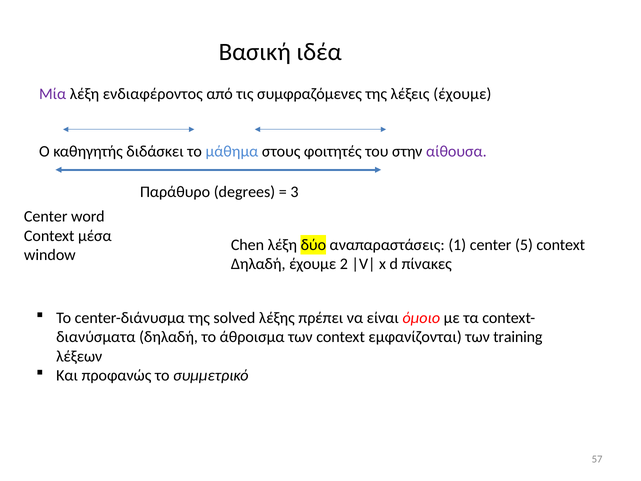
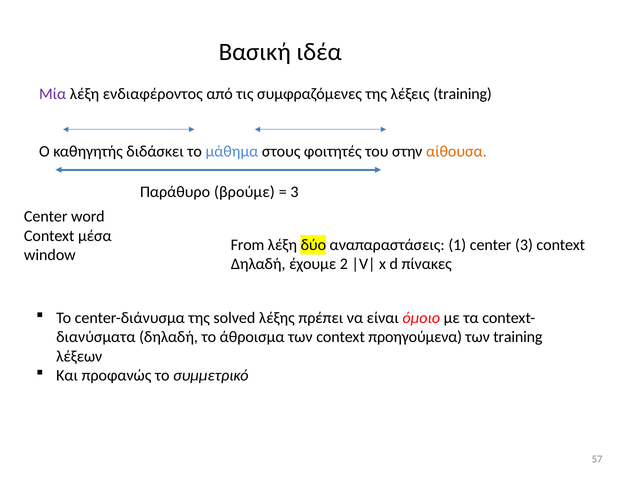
λέξεις έχουμε: έχουμε -> training
αίθουσα colour: purple -> orange
degrees: degrees -> βρούμε
Chen: Chen -> From
center 5: 5 -> 3
εμφανίζονται: εμφανίζονται -> προηγούμενα
